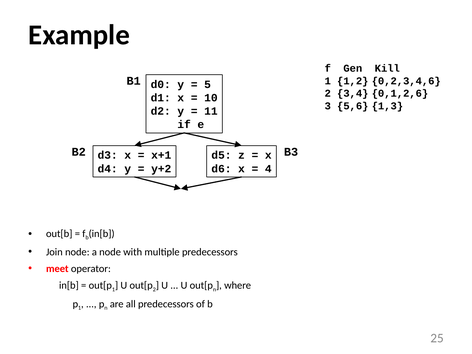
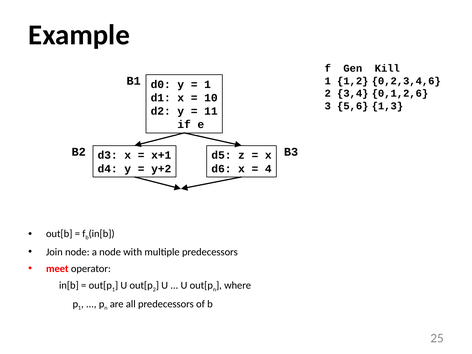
5 at (208, 85): 5 -> 1
